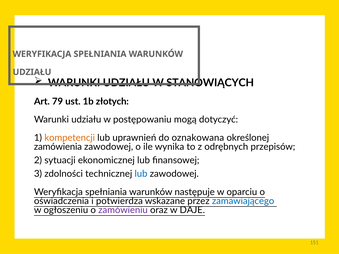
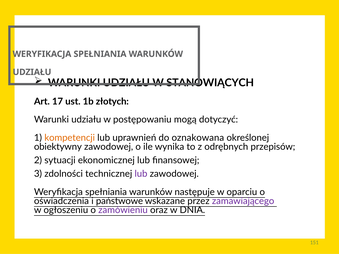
79: 79 -> 17
zamówienia: zamówienia -> obiektywny
lub at (141, 174) colour: blue -> purple
potwierdza: potwierdza -> państwowe
zamawiającego colour: blue -> purple
DAJE: DAJE -> DNIA
